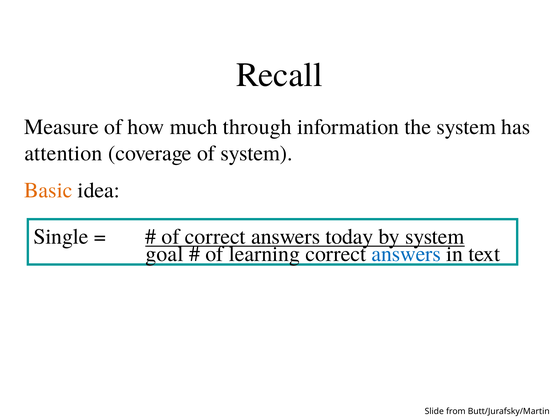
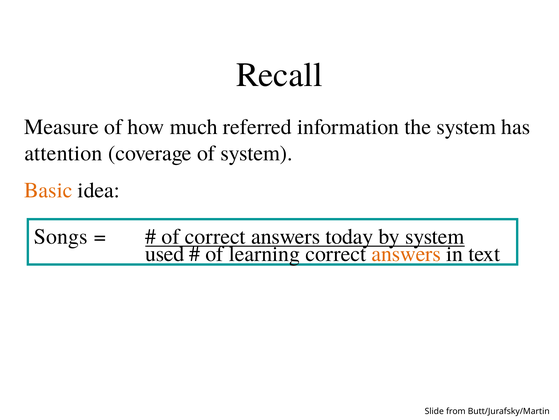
through: through -> referred
Single: Single -> Songs
goal: goal -> used
answers at (406, 254) colour: blue -> orange
